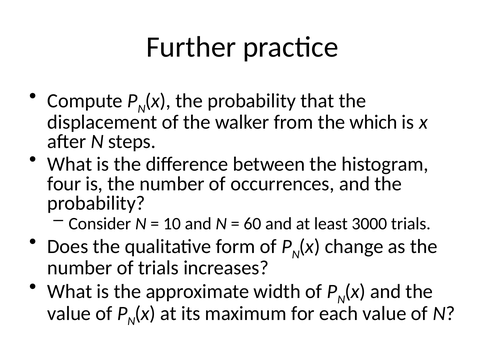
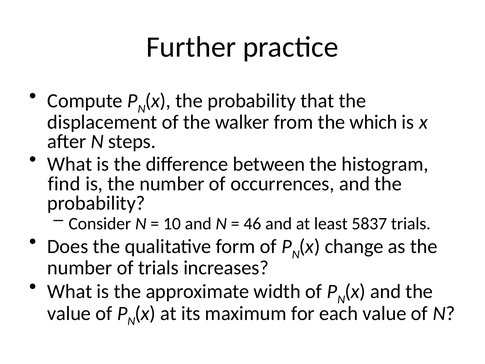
four: four -> find
60: 60 -> 46
3000: 3000 -> 5837
